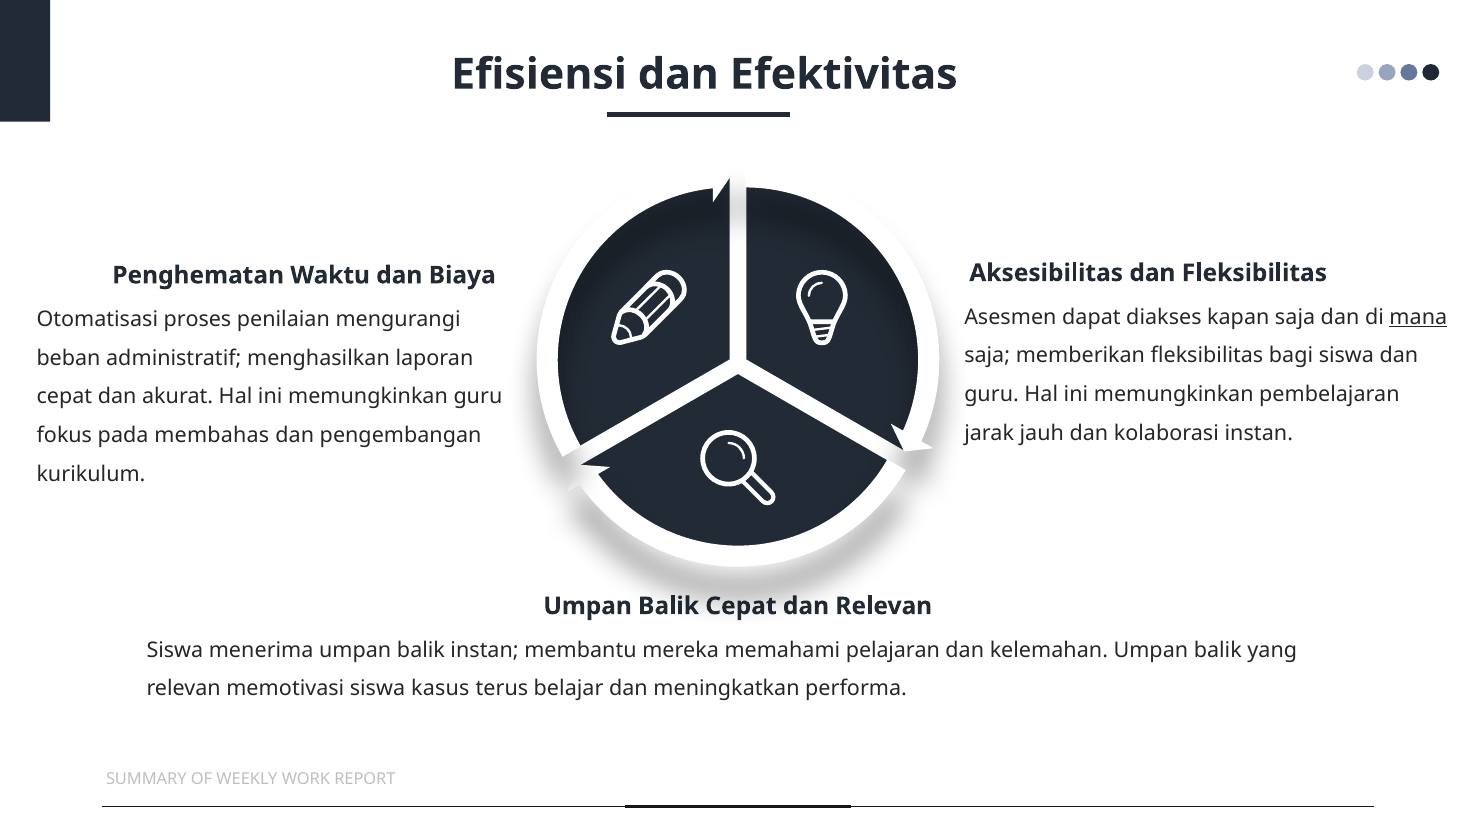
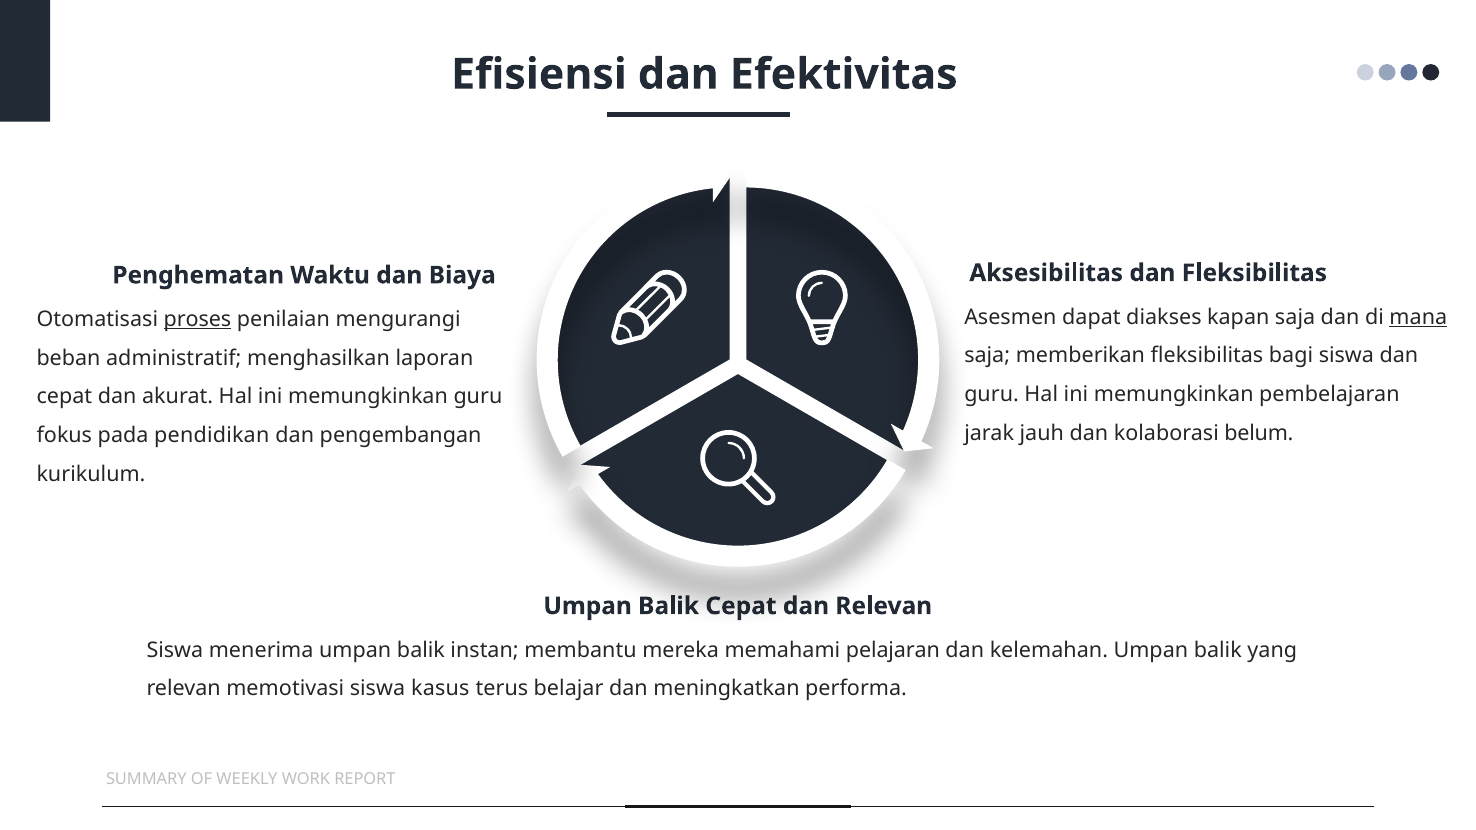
proses underline: none -> present
kolaborasi instan: instan -> belum
membahas: membahas -> pendidikan
